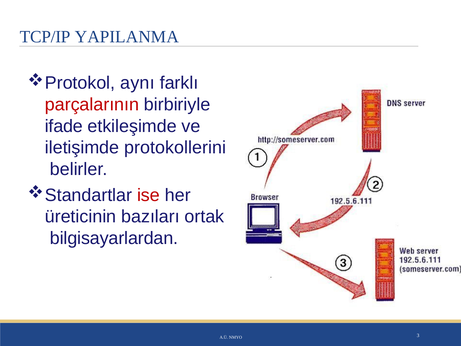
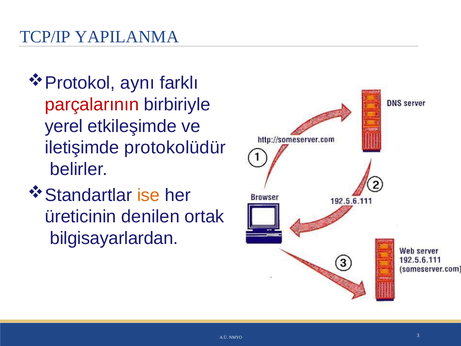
ifade: ifade -> yerel
protokollerini: protokollerini -> protokolüdür
ise colour: red -> orange
bazıları: bazıları -> denilen
